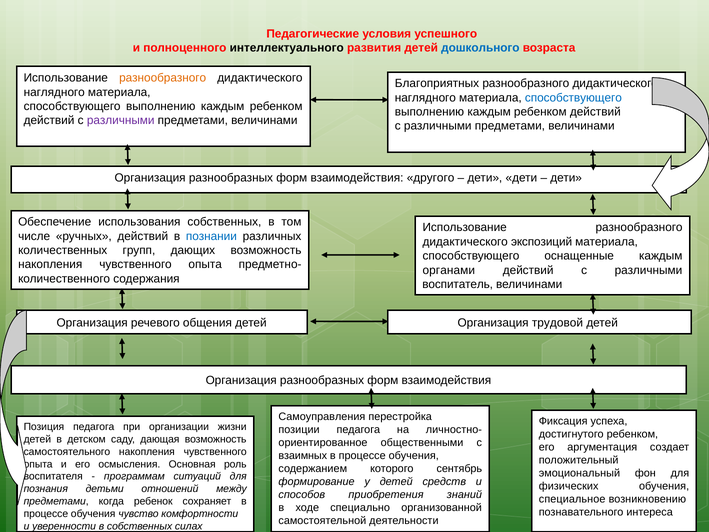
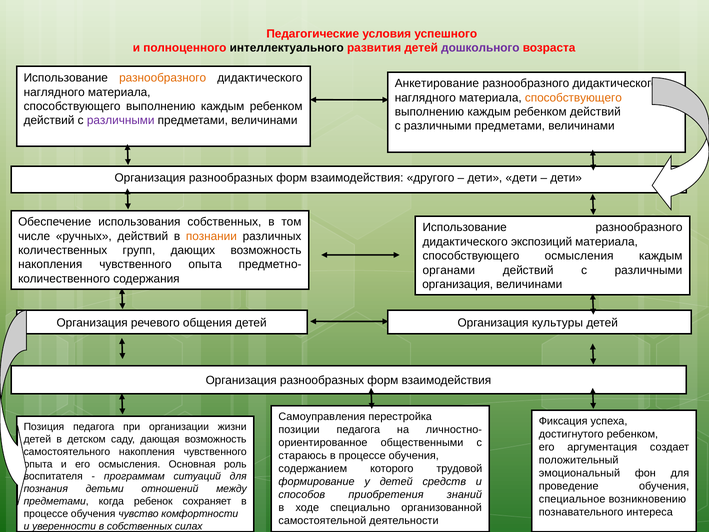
дошкольного colour: blue -> purple
Благоприятных: Благоприятных -> Анкетирование
способствующего at (573, 98) colour: blue -> orange
познании colour: blue -> orange
способствующего оснащенные: оснащенные -> осмысления
воспитатель at (458, 284): воспитатель -> организация
трудовой: трудовой -> культуры
взаимных: взаимных -> стараюсь
сентябрь: сентябрь -> трудовой
физических: физических -> проведение
